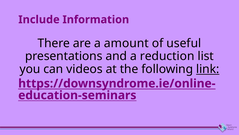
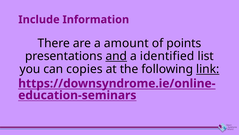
useful: useful -> points
and underline: none -> present
reduction: reduction -> identified
videos: videos -> copies
